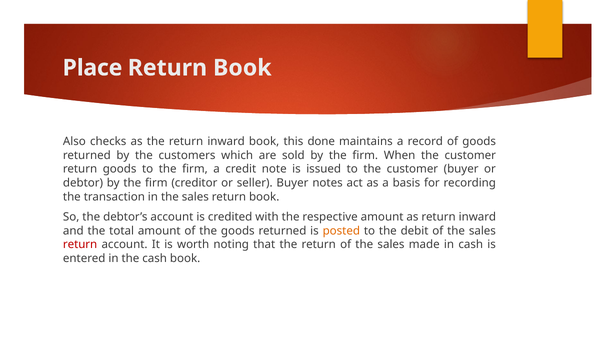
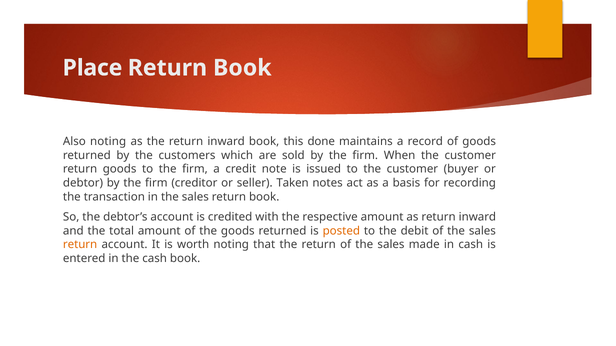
Also checks: checks -> noting
seller Buyer: Buyer -> Taken
return at (80, 245) colour: red -> orange
